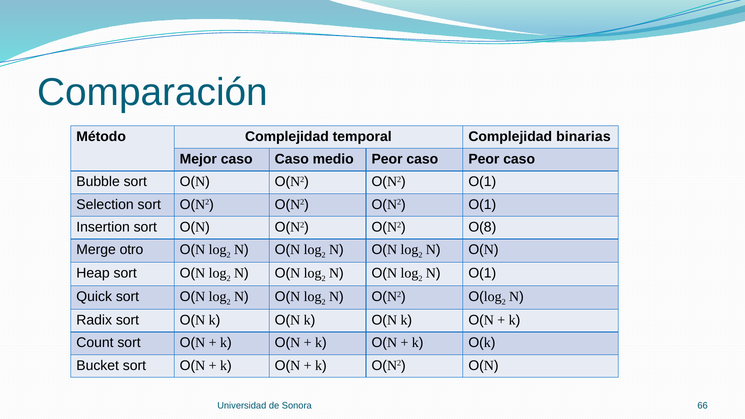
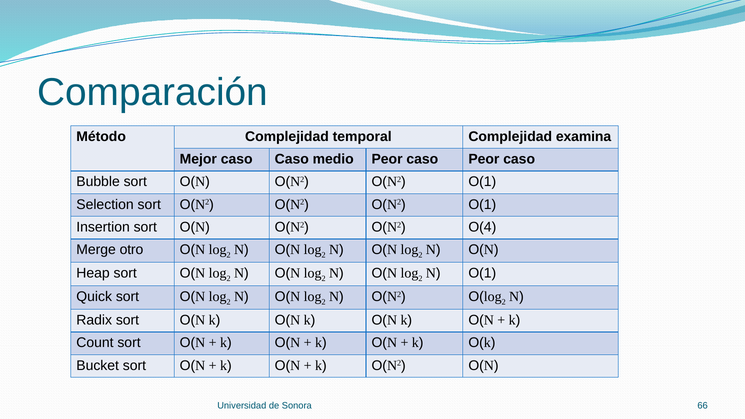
binarias: binarias -> examina
O(8: O(8 -> O(4
